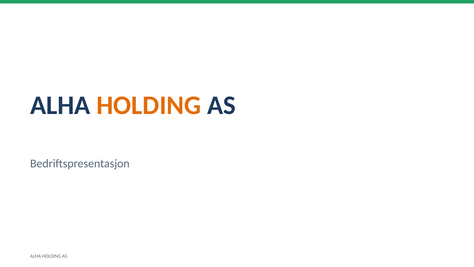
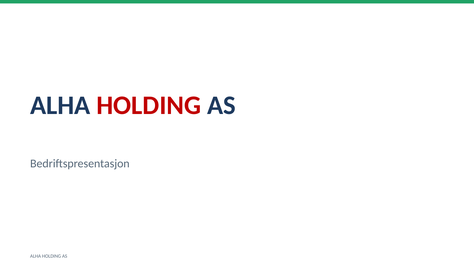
HOLDING at (149, 105) colour: orange -> red
